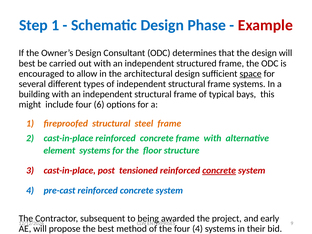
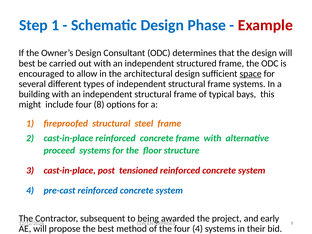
6: 6 -> 8
element: element -> proceed
concrete at (219, 171) underline: present -> none
